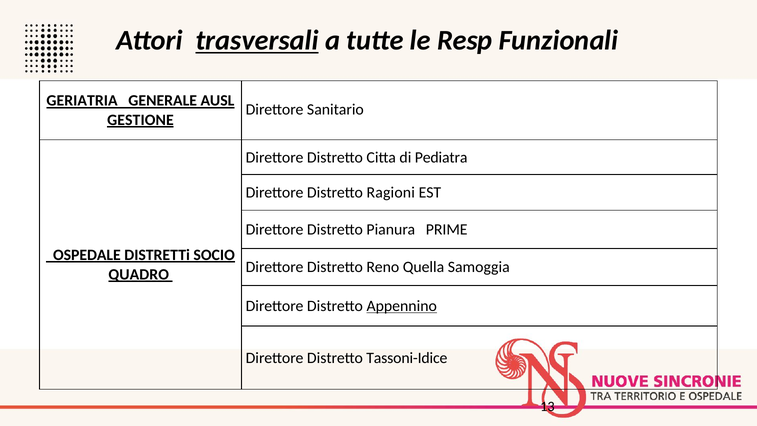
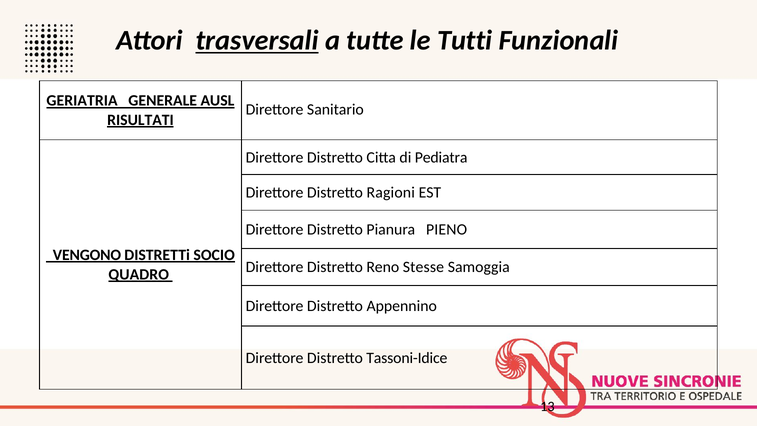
Resp: Resp -> Tutti
GESTIONE: GESTIONE -> RISULTATI
PRIME: PRIME -> PIENO
OSPEDALE: OSPEDALE -> VENGONO
Quella: Quella -> Stesse
Appennino underline: present -> none
